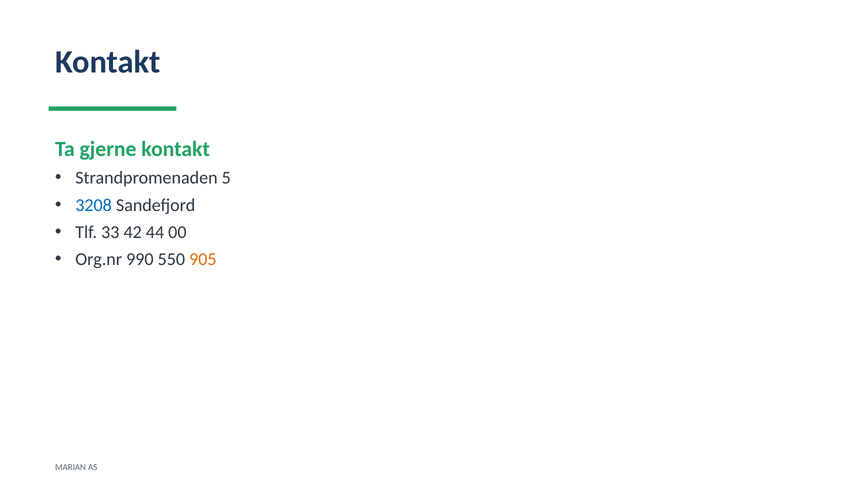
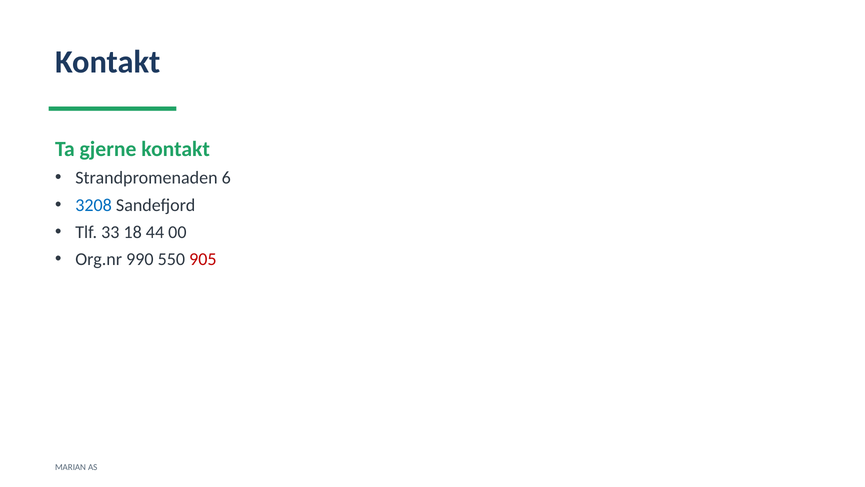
5: 5 -> 6
42: 42 -> 18
905 colour: orange -> red
